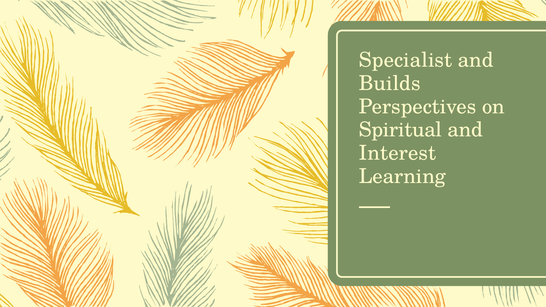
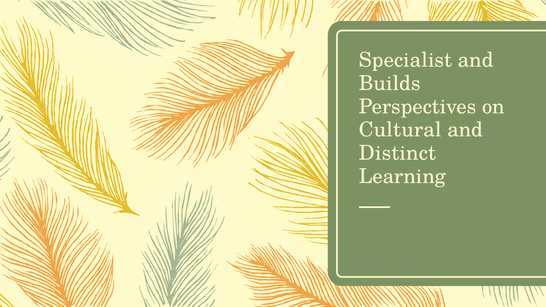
Spiritual: Spiritual -> Cultural
Interest: Interest -> Distinct
